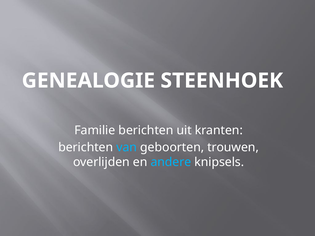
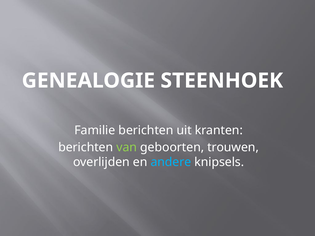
van colour: light blue -> light green
